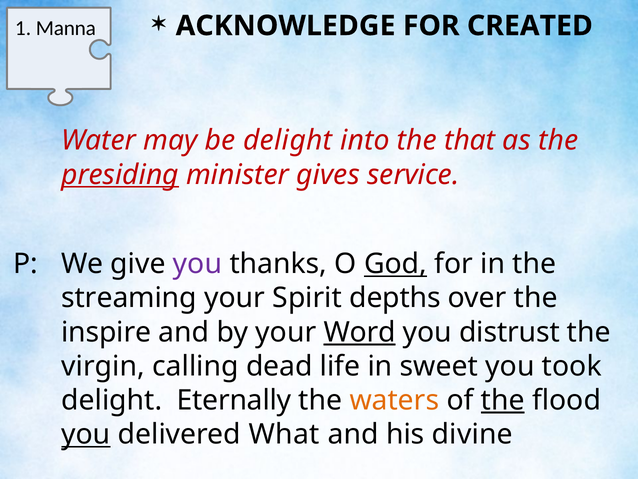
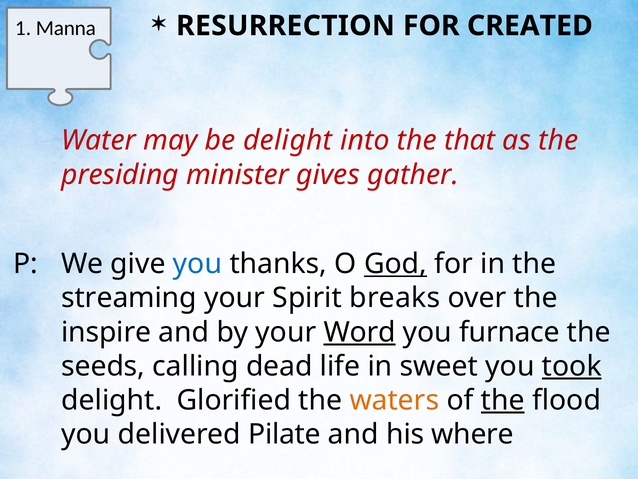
ACKNOWLEDGE: ACKNOWLEDGE -> RESURRECTION
presiding underline: present -> none
service: service -> gather
you at (198, 264) colour: purple -> blue
depths: depths -> breaks
distrust: distrust -> furnace
virgin: virgin -> seeds
took underline: none -> present
Eternally: Eternally -> Glorified
you at (86, 434) underline: present -> none
What: What -> Pilate
divine: divine -> where
